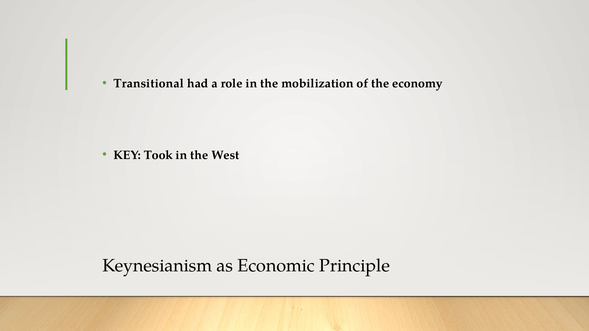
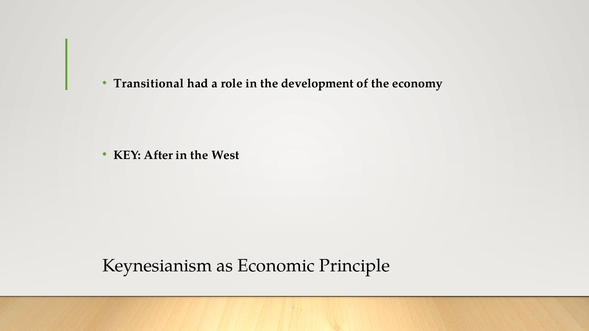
mobilization: mobilization -> development
Took: Took -> After
